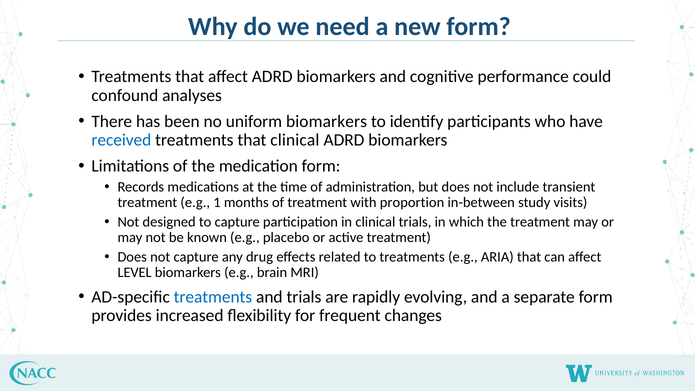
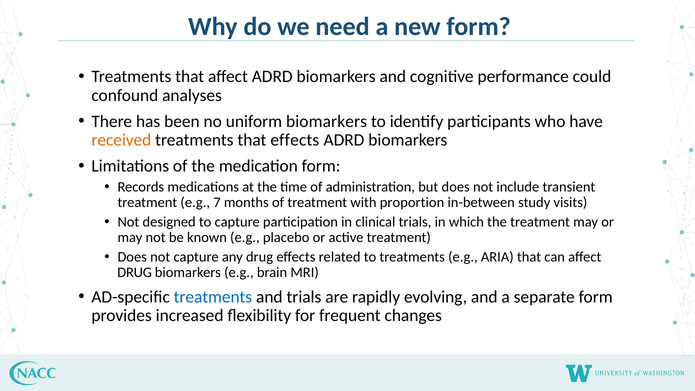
received colour: blue -> orange
that clinical: clinical -> effects
1: 1 -> 7
LEVEL at (135, 272): LEVEL -> DRUG
